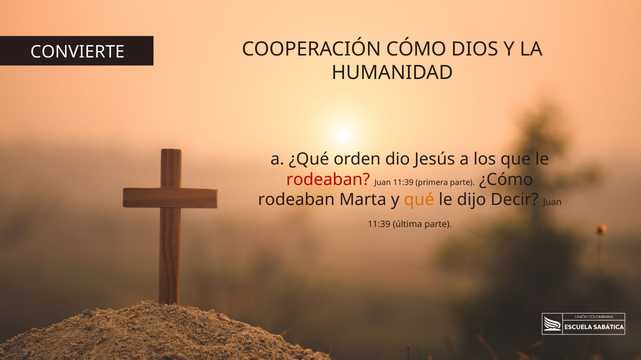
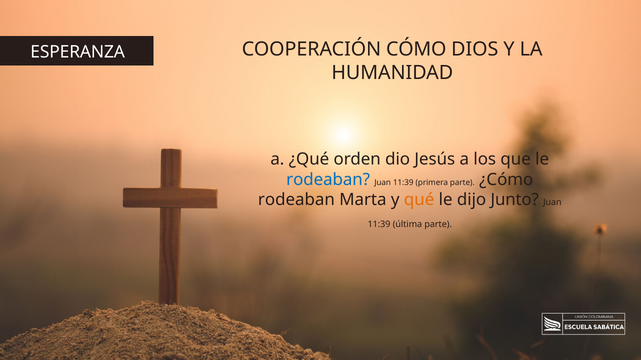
CONVIERTE: CONVIERTE -> ESPERANZA
rodeaban at (328, 180) colour: red -> blue
Decir: Decir -> Junto
